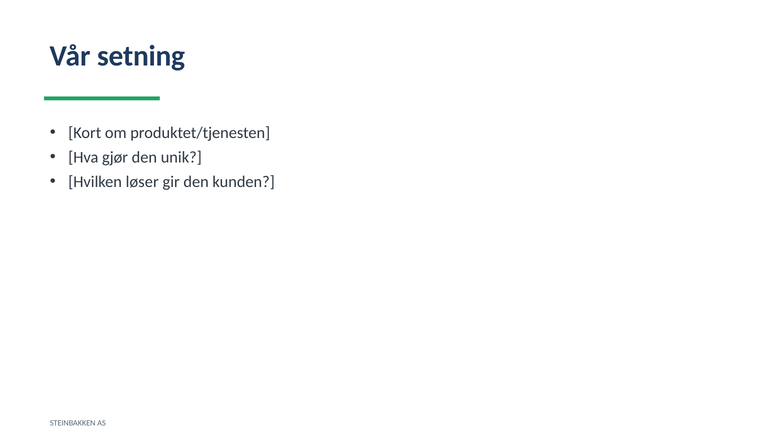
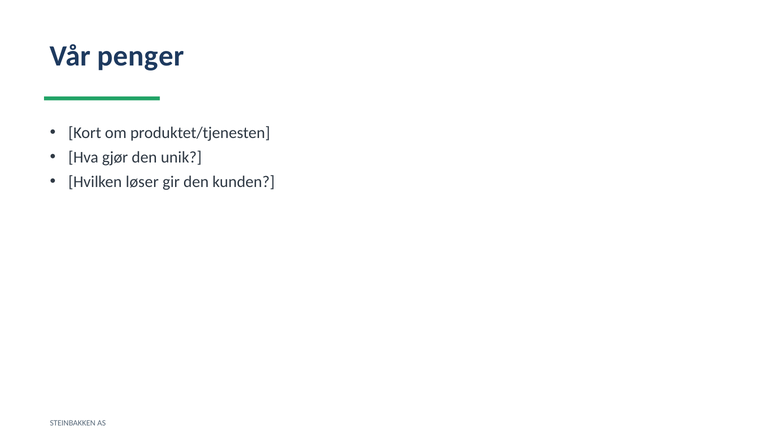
setning: setning -> penger
